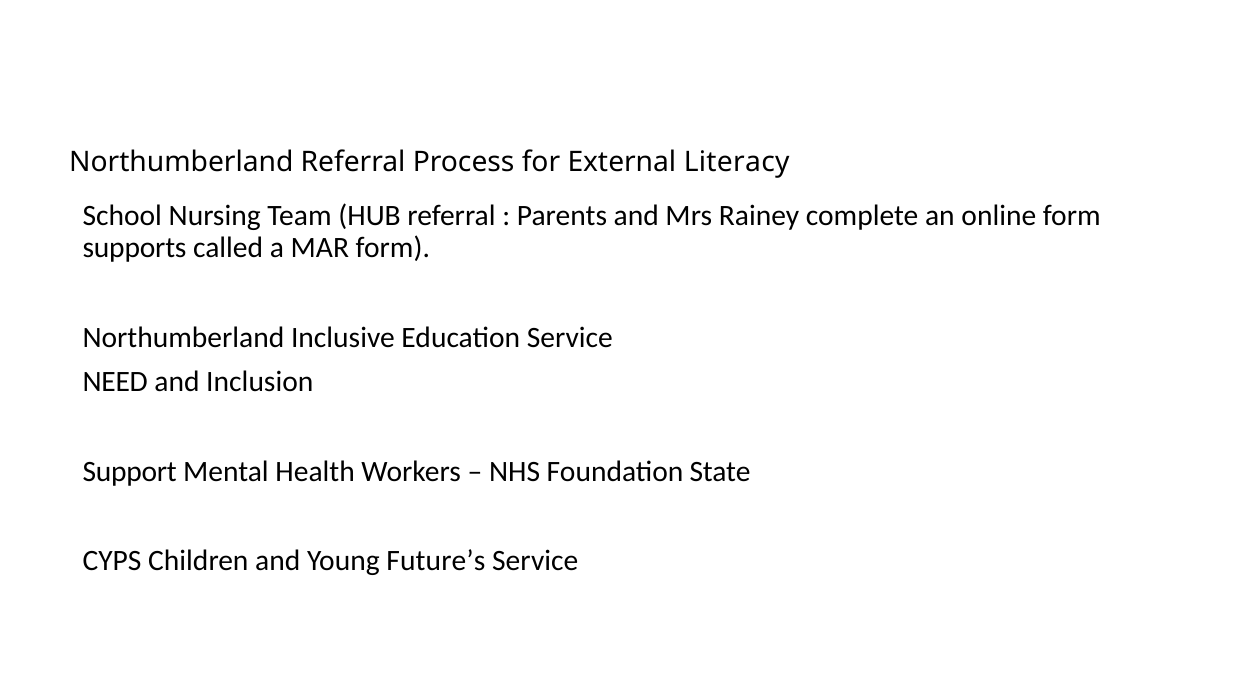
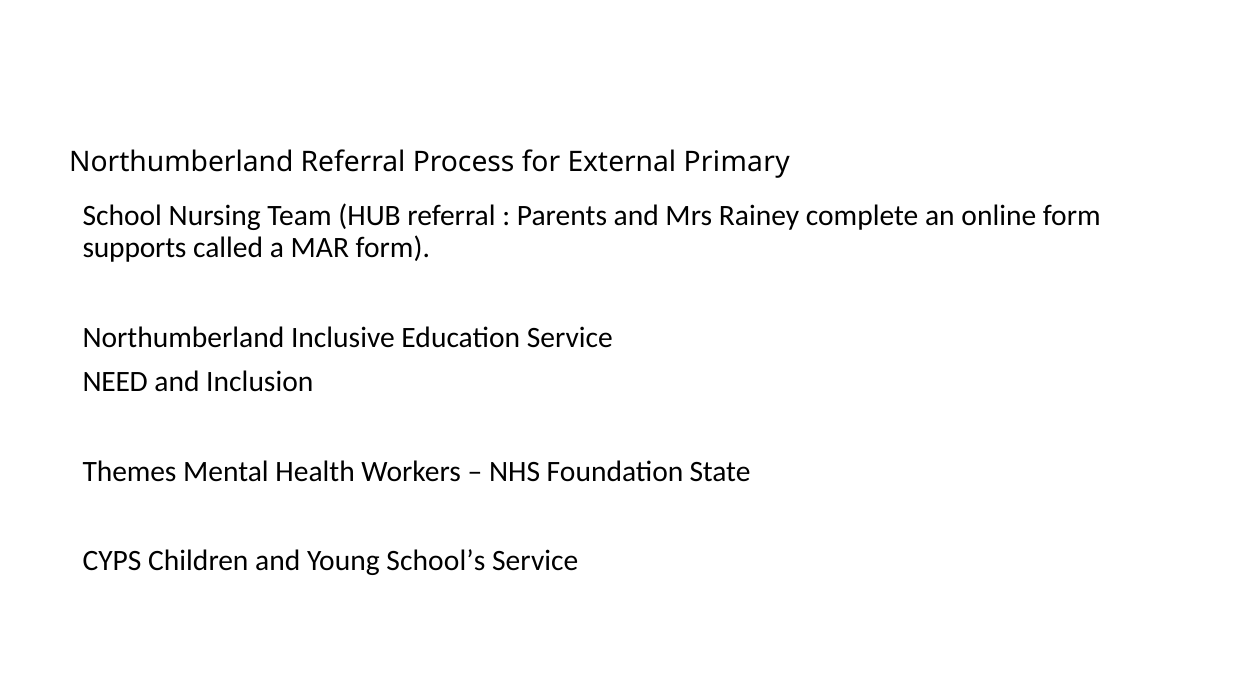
Literacy: Literacy -> Primary
Support: Support -> Themes
Future’s: Future’s -> School’s
